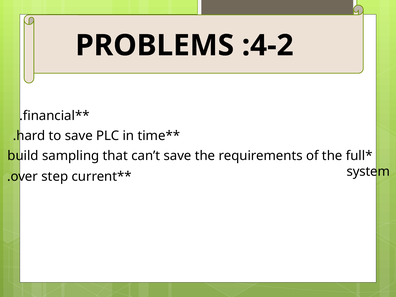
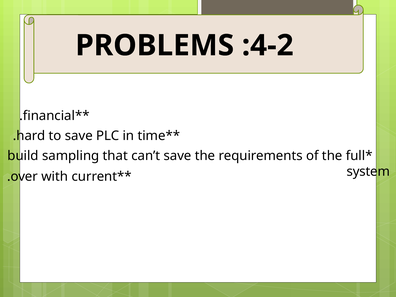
step: step -> with
